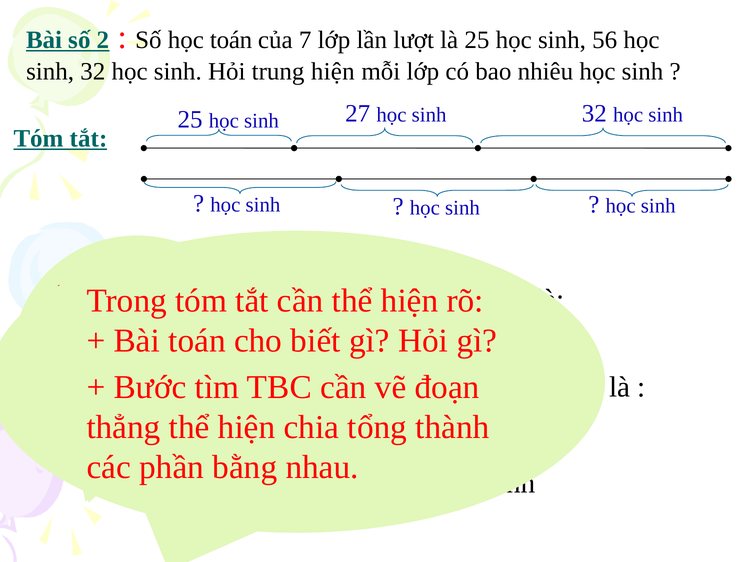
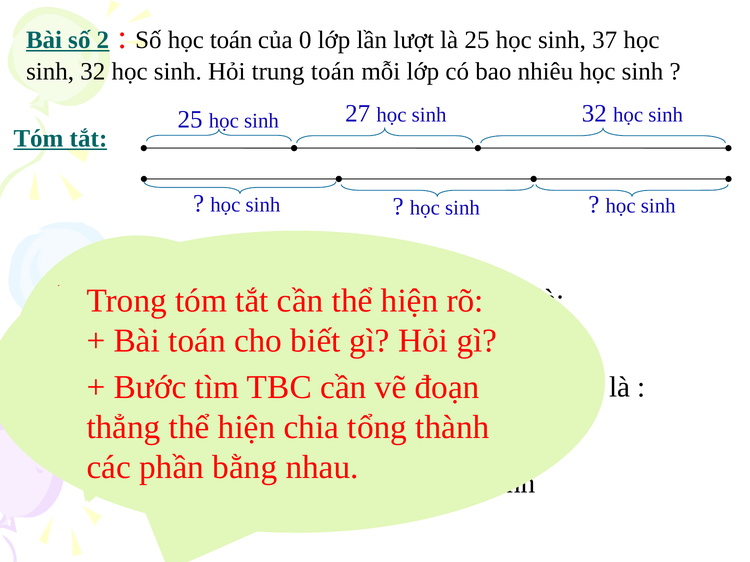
7: 7 -> 0
56: 56 -> 37
trung hiện: hiện -> toán
